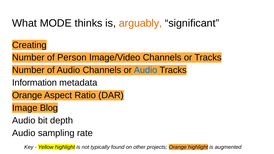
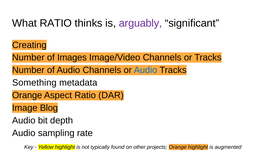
What MODE: MODE -> RATIO
arguably colour: orange -> purple
Person: Person -> Images
Information: Information -> Something
